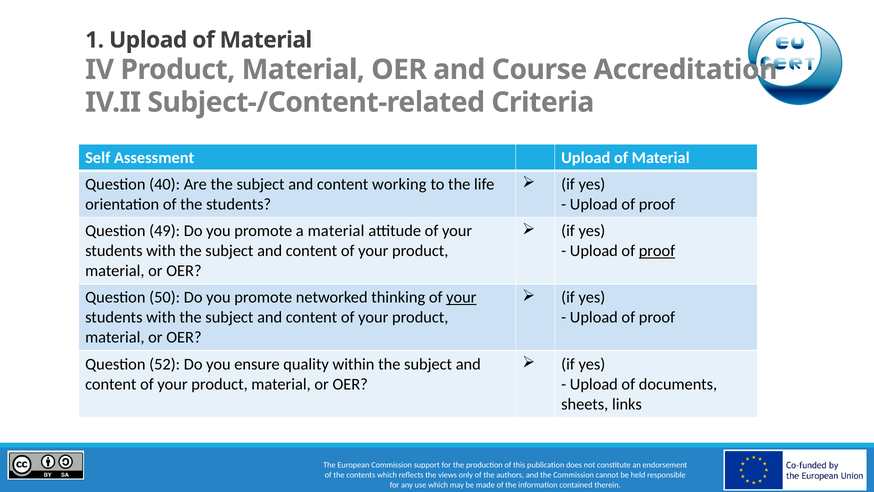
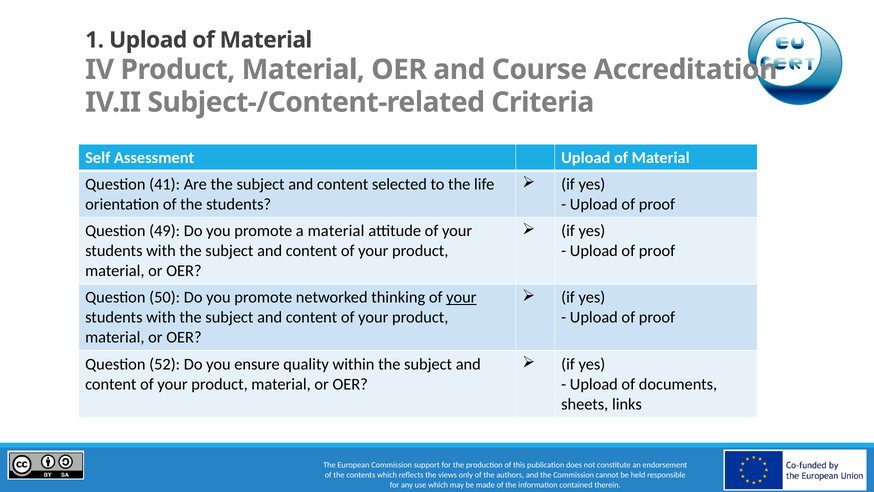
40: 40 -> 41
working: working -> selected
proof at (657, 251) underline: present -> none
